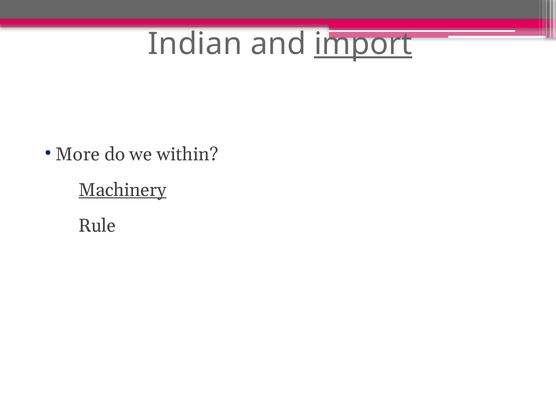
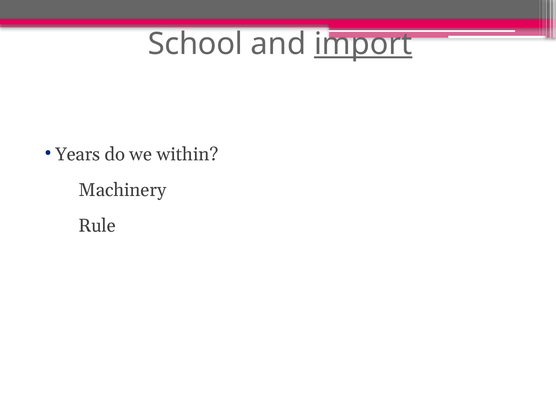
Indian: Indian -> School
More: More -> Years
Machinery underline: present -> none
